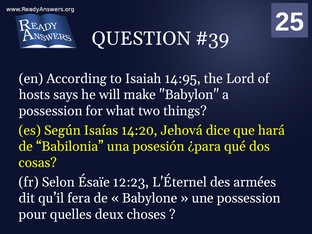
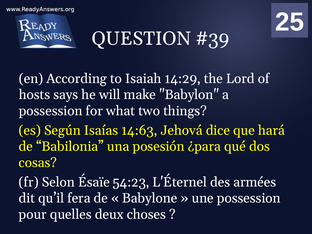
14:95: 14:95 -> 14:29
14:20: 14:20 -> 14:63
12:23: 12:23 -> 54:23
